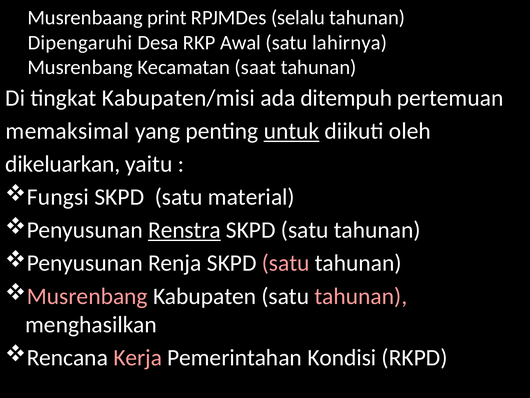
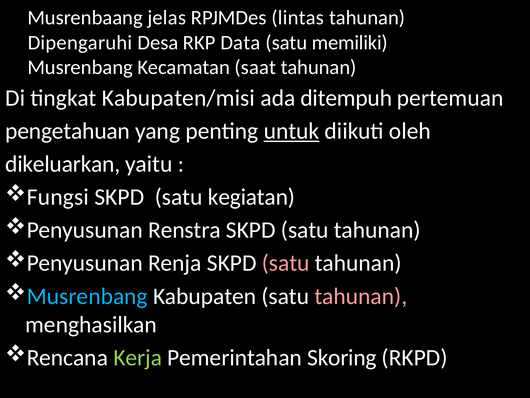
print: print -> jelas
selalu: selalu -> lintas
Awal: Awal -> Data
lahirnya: lahirnya -> memiliki
memaksimal: memaksimal -> pengetahuan
material: material -> kegiatan
Renstra underline: present -> none
Musrenbang at (87, 296) colour: pink -> light blue
Kerja colour: pink -> light green
Kondisi: Kondisi -> Skoring
